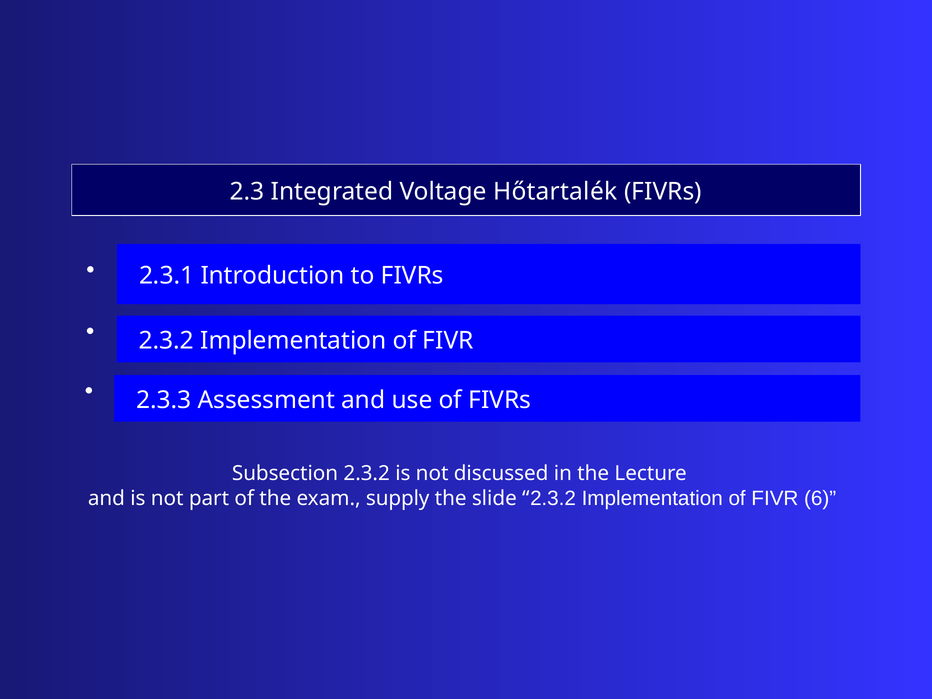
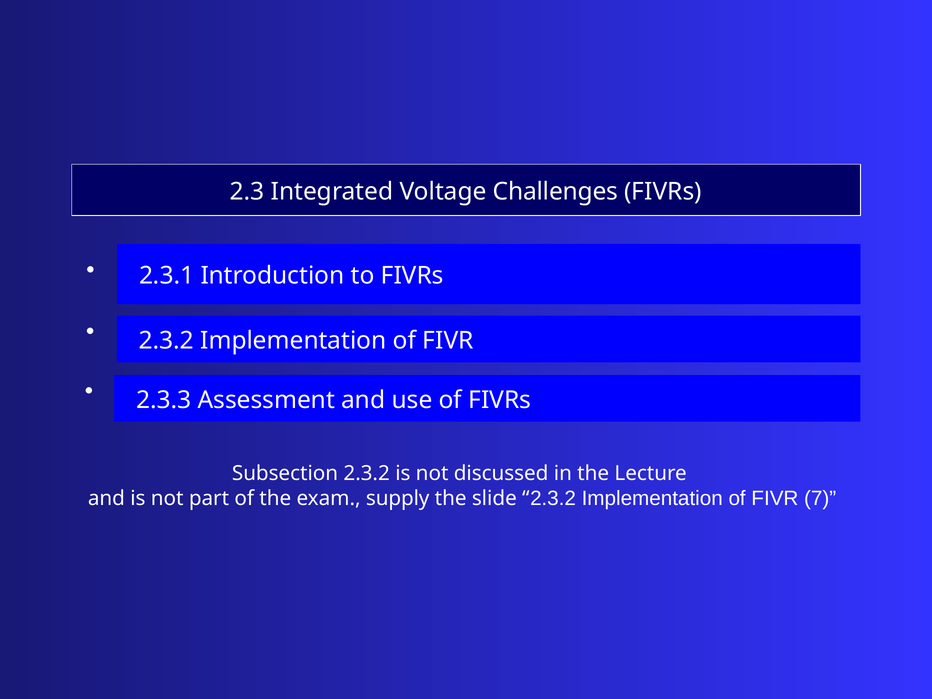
Hőtartalék: Hőtartalék -> Challenges
6: 6 -> 7
